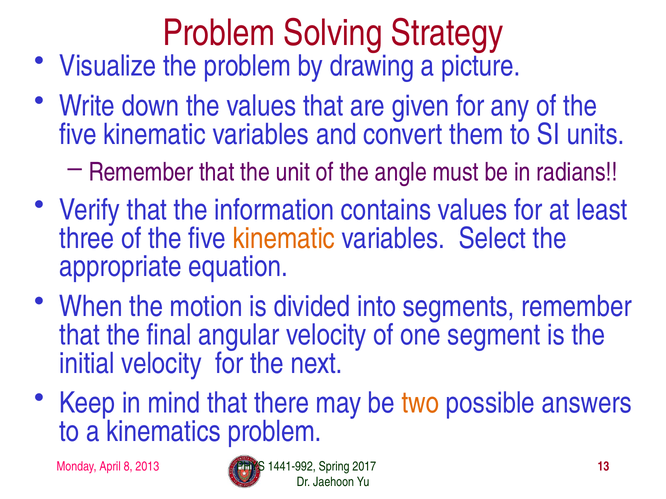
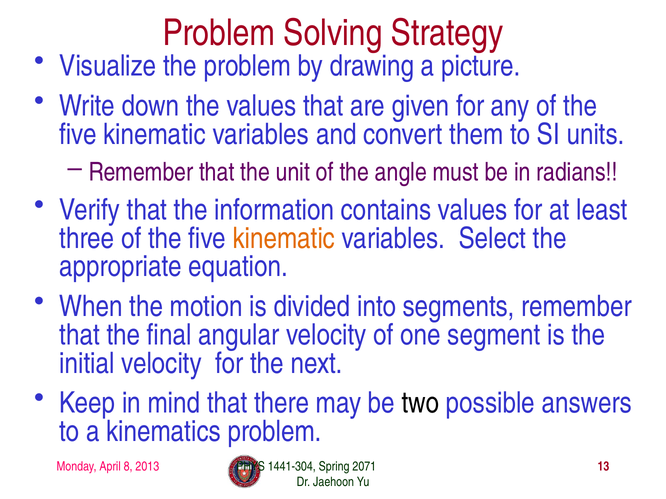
two colour: orange -> black
1441-992: 1441-992 -> 1441-304
2017: 2017 -> 2071
